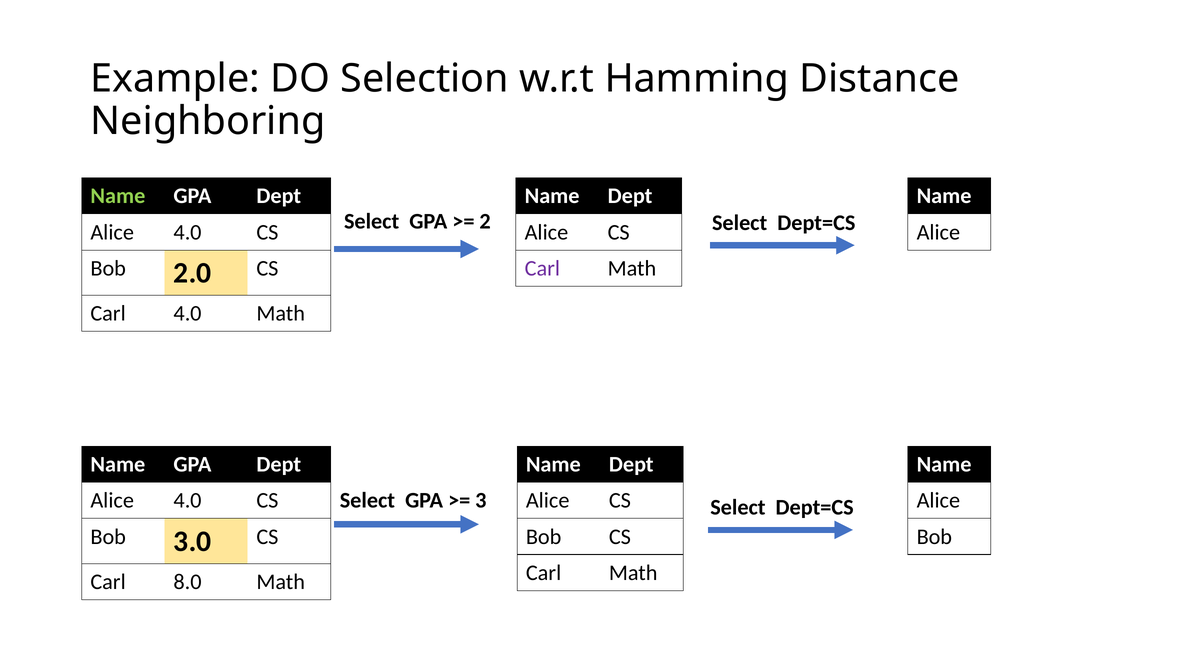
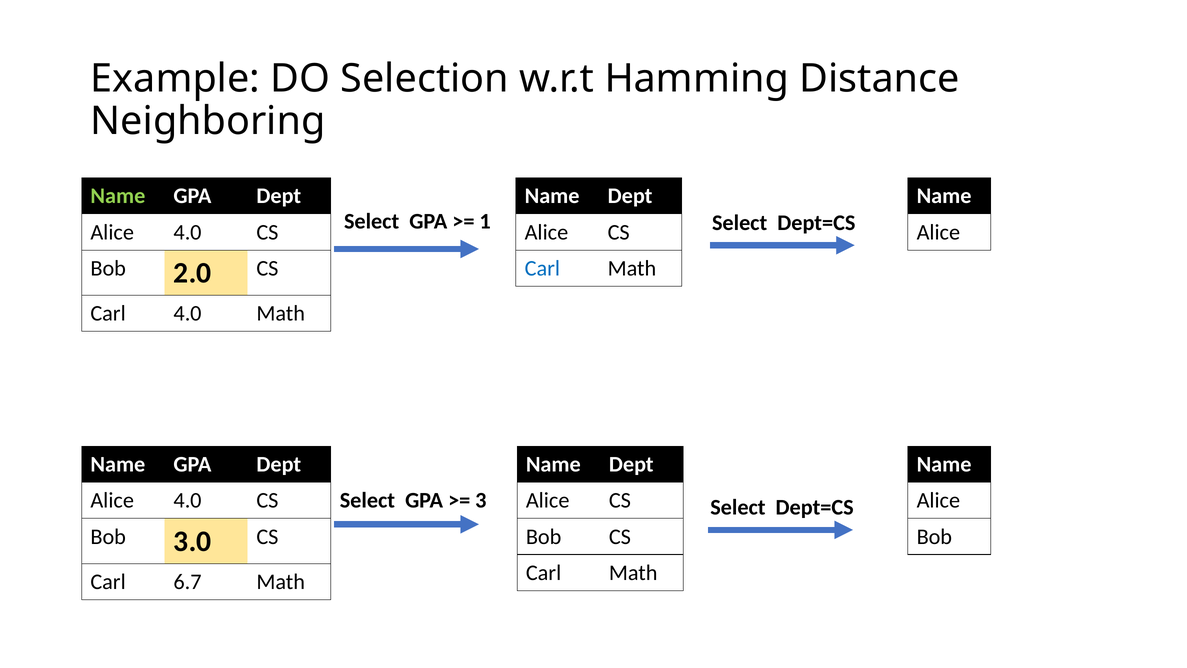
2: 2 -> 1
Carl at (542, 268) colour: purple -> blue
8.0: 8.0 -> 6.7
